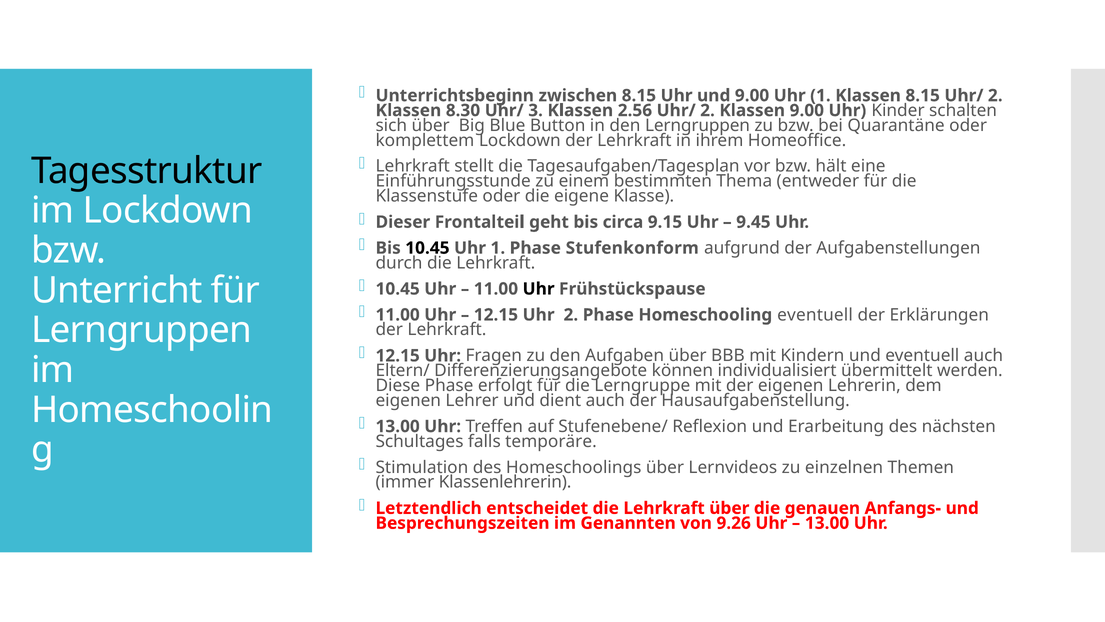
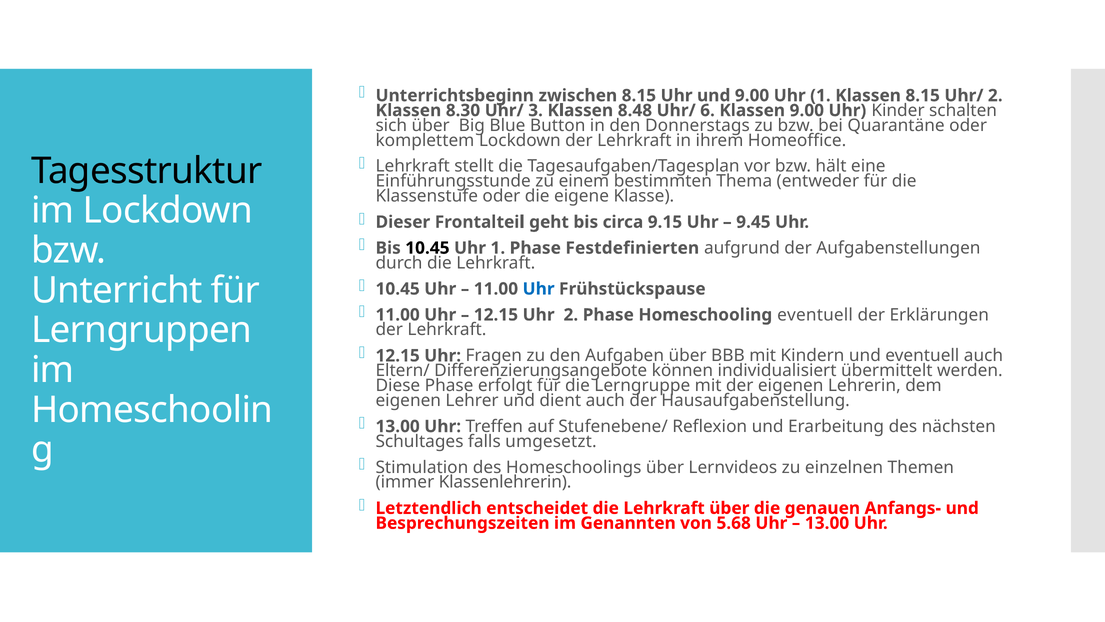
2.56: 2.56 -> 8.48
2 at (708, 110): 2 -> 6
den Lerngruppen: Lerngruppen -> Donnerstags
Stufenkonform: Stufenkonform -> Festdefinierten
Uhr at (539, 289) colour: black -> blue
temporäre: temporäre -> umgesetzt
9.26: 9.26 -> 5.68
